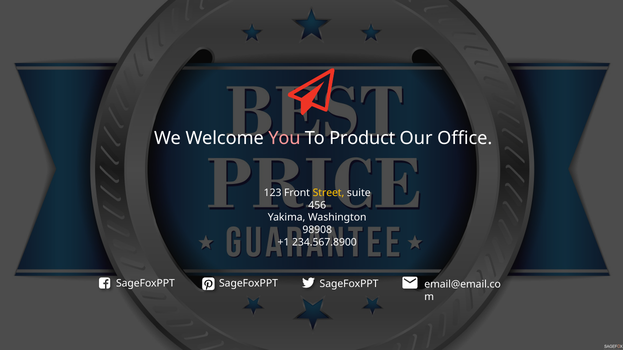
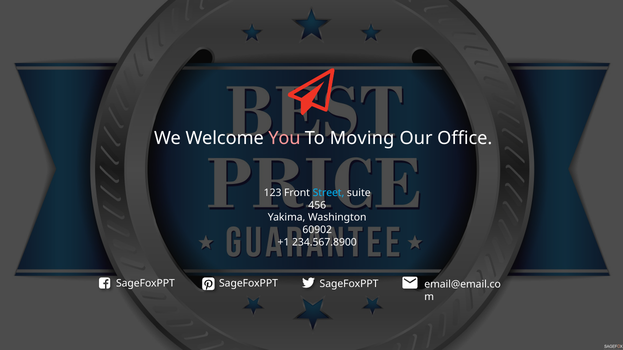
Product: Product -> Moving
Street colour: yellow -> light blue
98908: 98908 -> 60902
